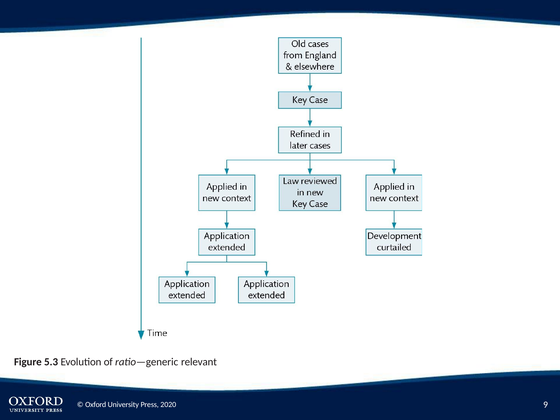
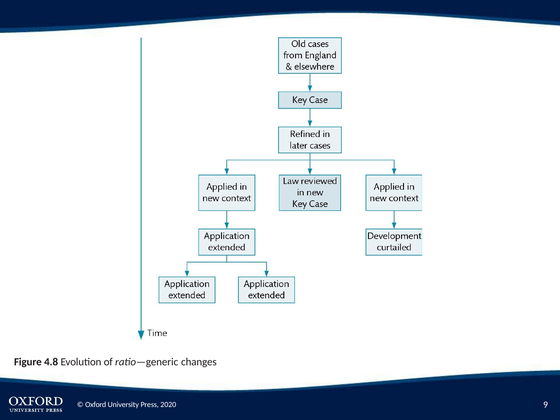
5.3: 5.3 -> 4.8
relevant: relevant -> changes
